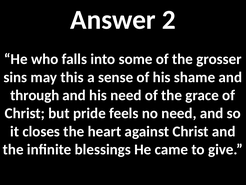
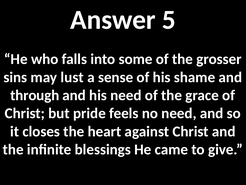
2: 2 -> 5
this: this -> lust
